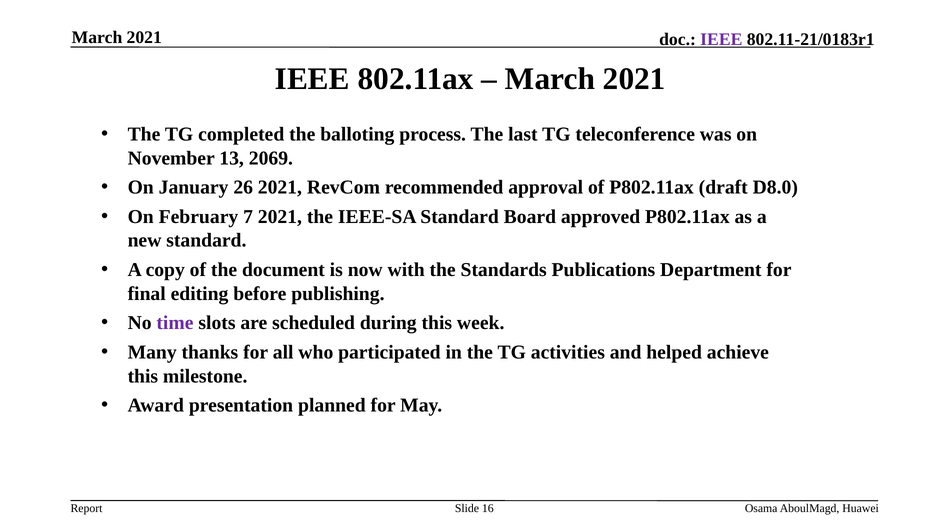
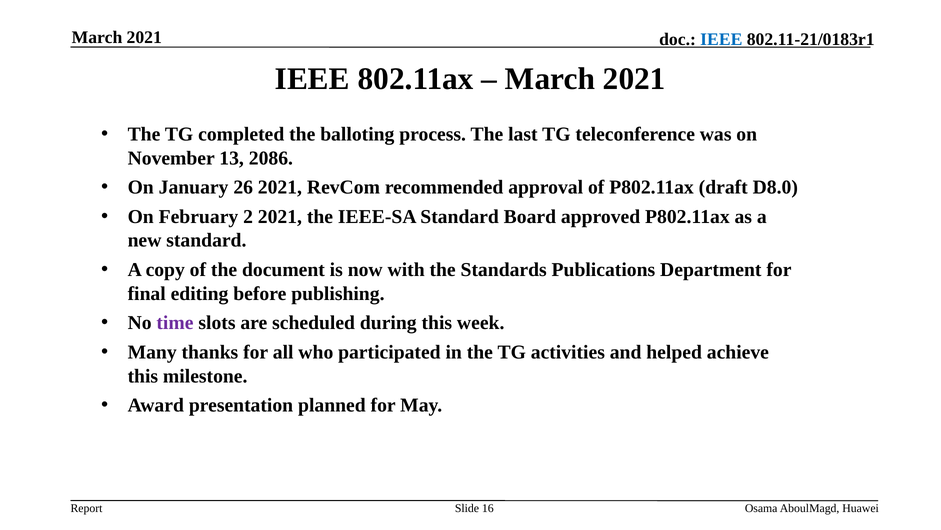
IEEE at (721, 39) colour: purple -> blue
2069: 2069 -> 2086
7: 7 -> 2
